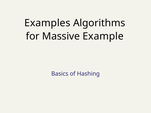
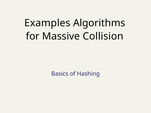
Example: Example -> Collision
